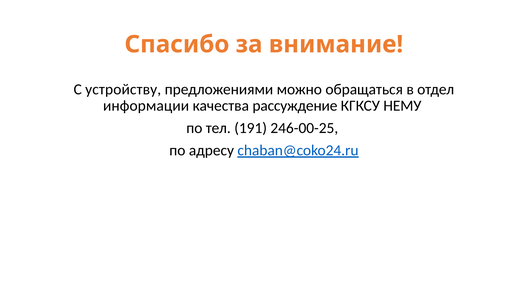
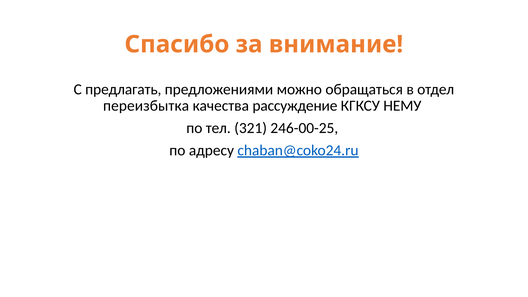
устройству: устройству -> предлагать
информации: информации -> переизбытка
191: 191 -> 321
